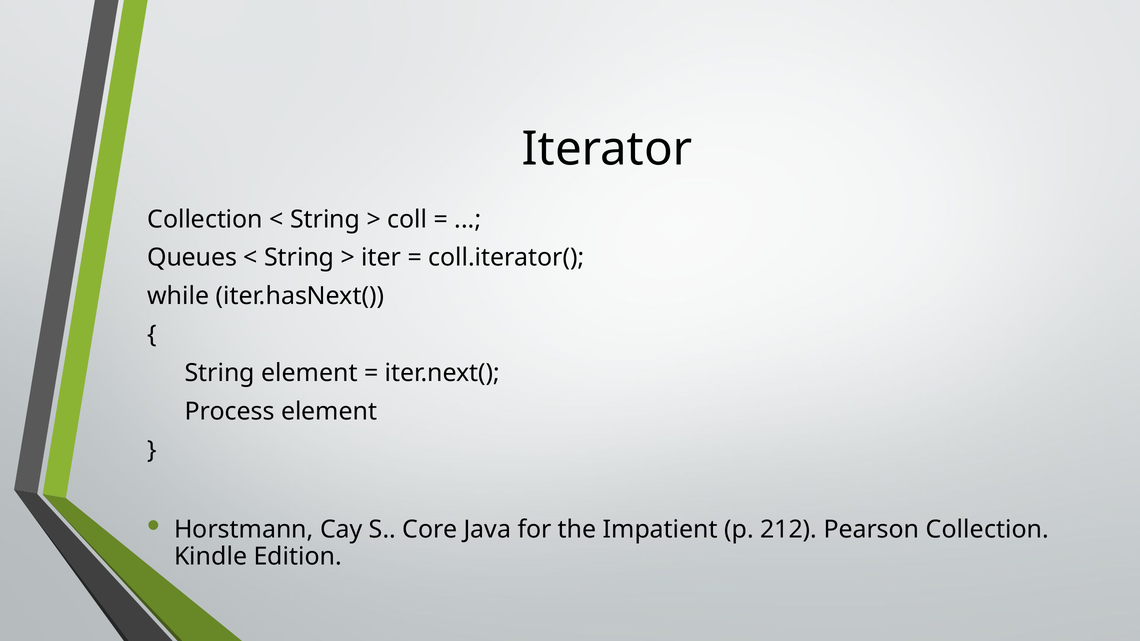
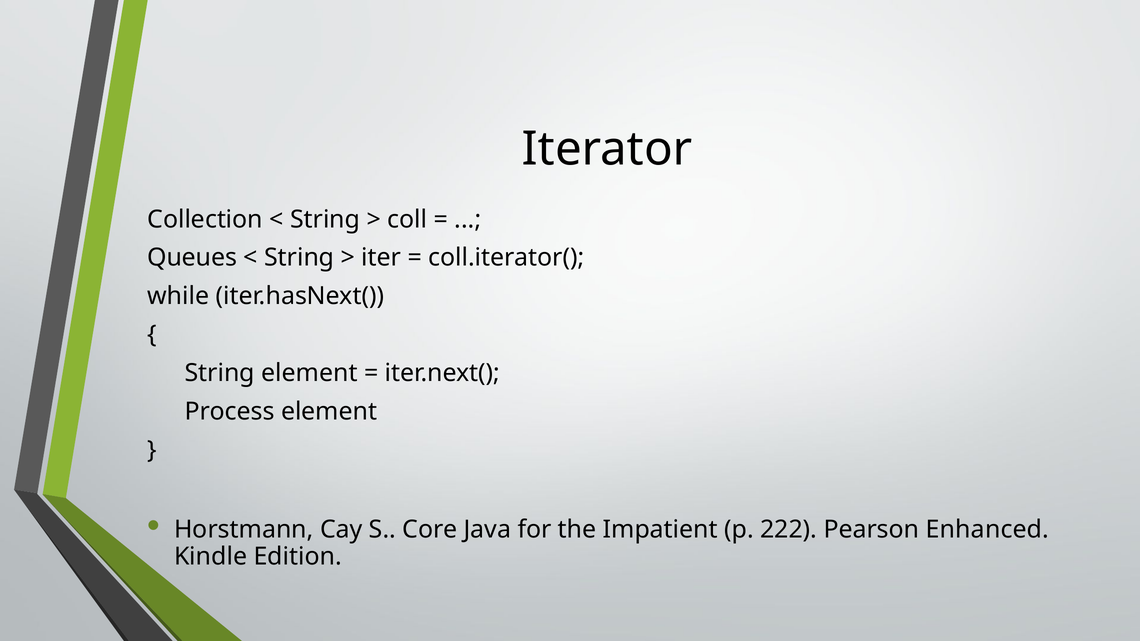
212: 212 -> 222
Pearson Collection: Collection -> Enhanced
